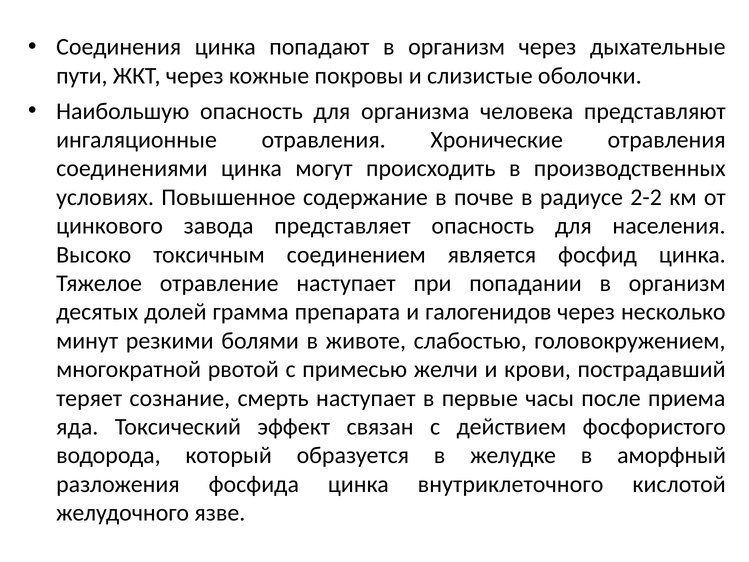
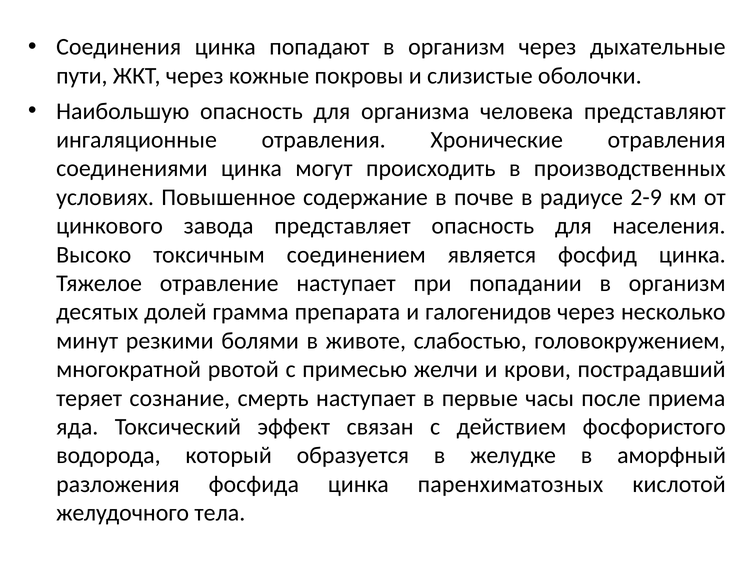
2-2: 2-2 -> 2-9
внутриклеточного: внутриклеточного -> паренхиматозных
язве: язве -> тела
